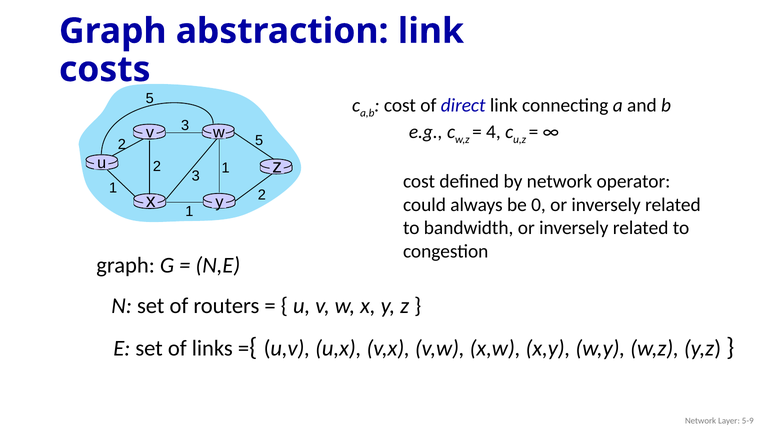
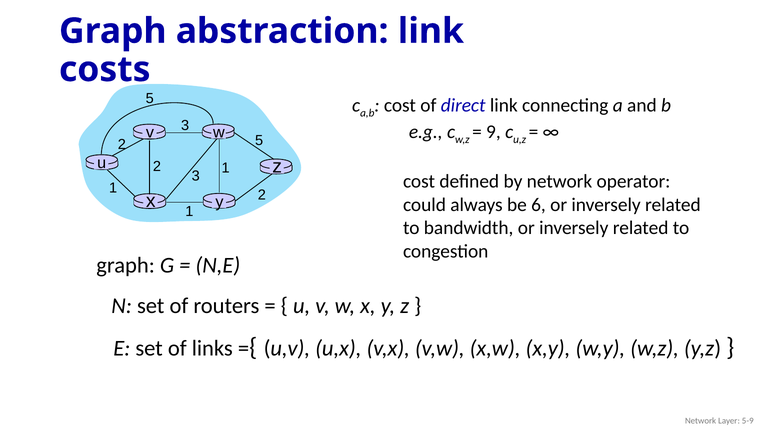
4: 4 -> 9
0: 0 -> 6
